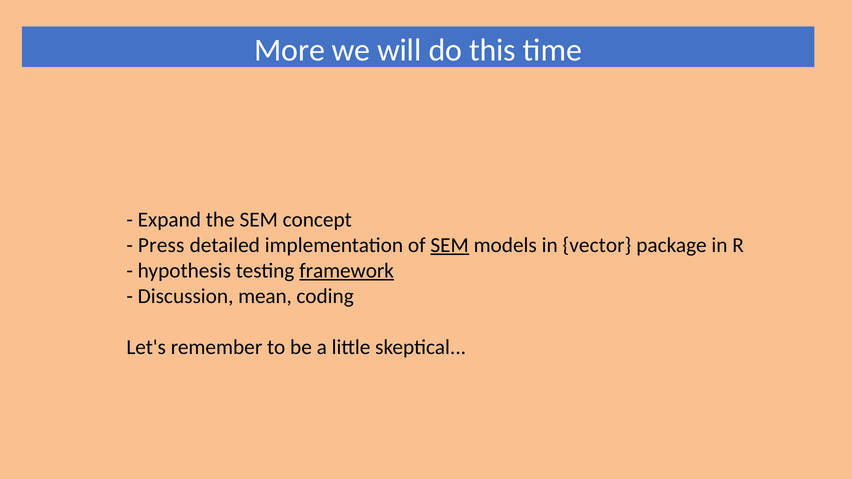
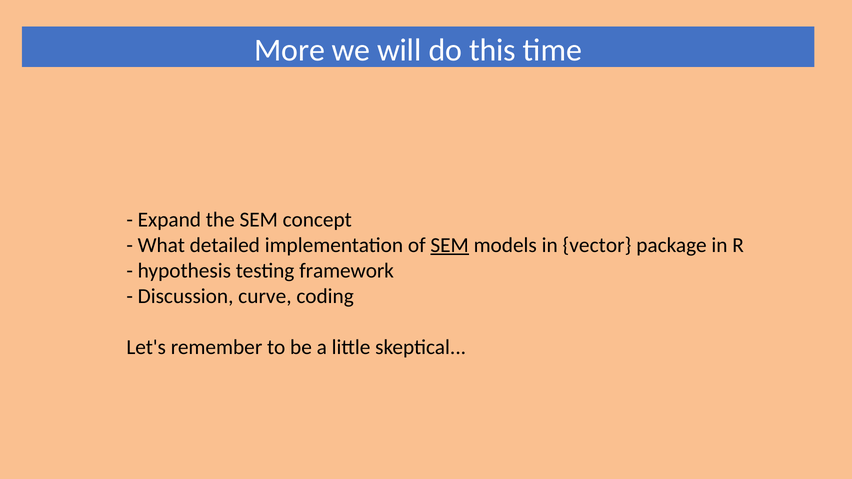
Press: Press -> What
framework underline: present -> none
mean: mean -> curve
